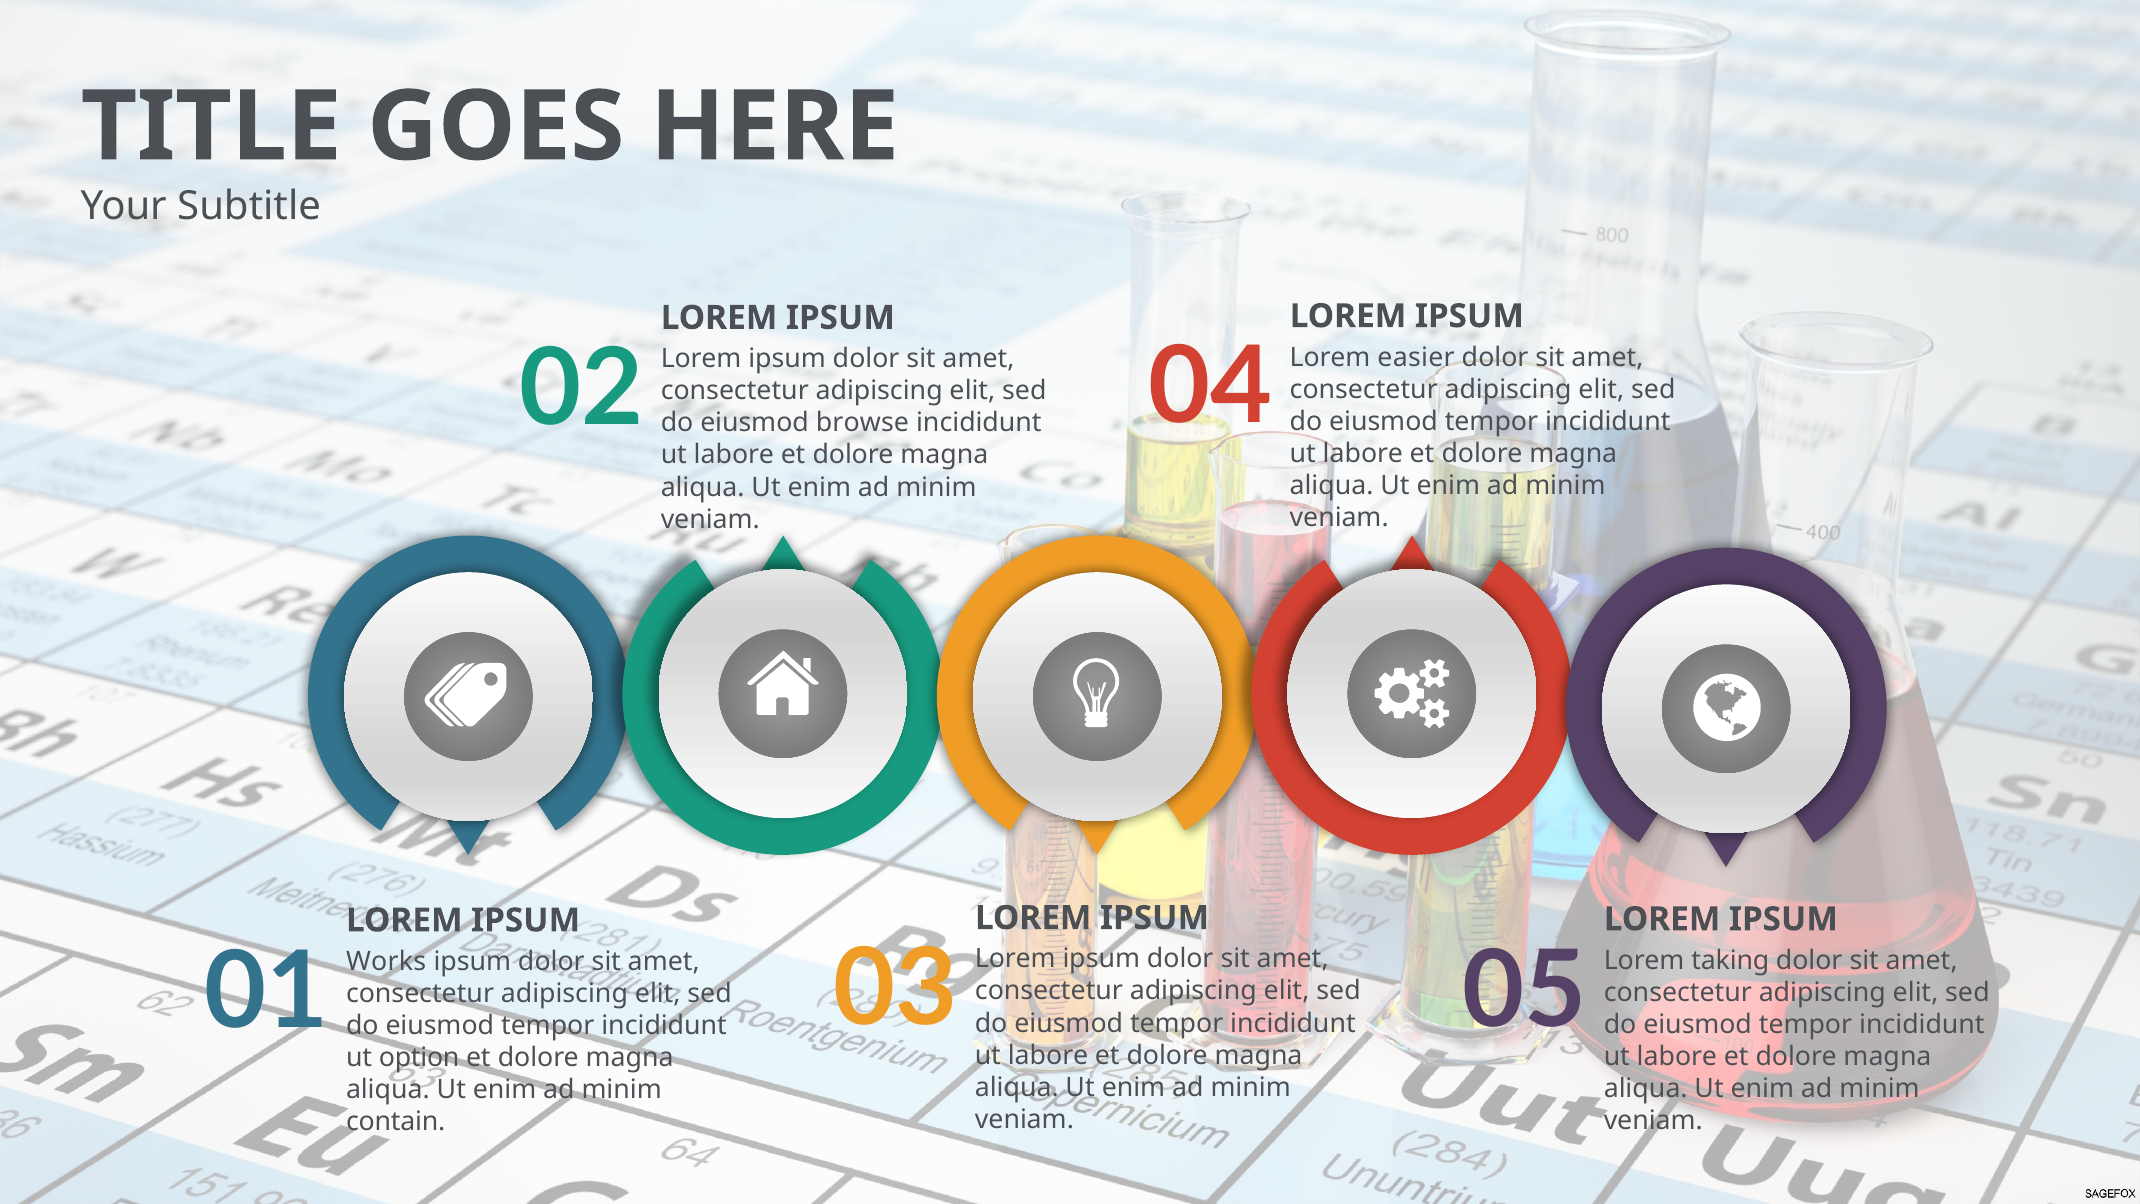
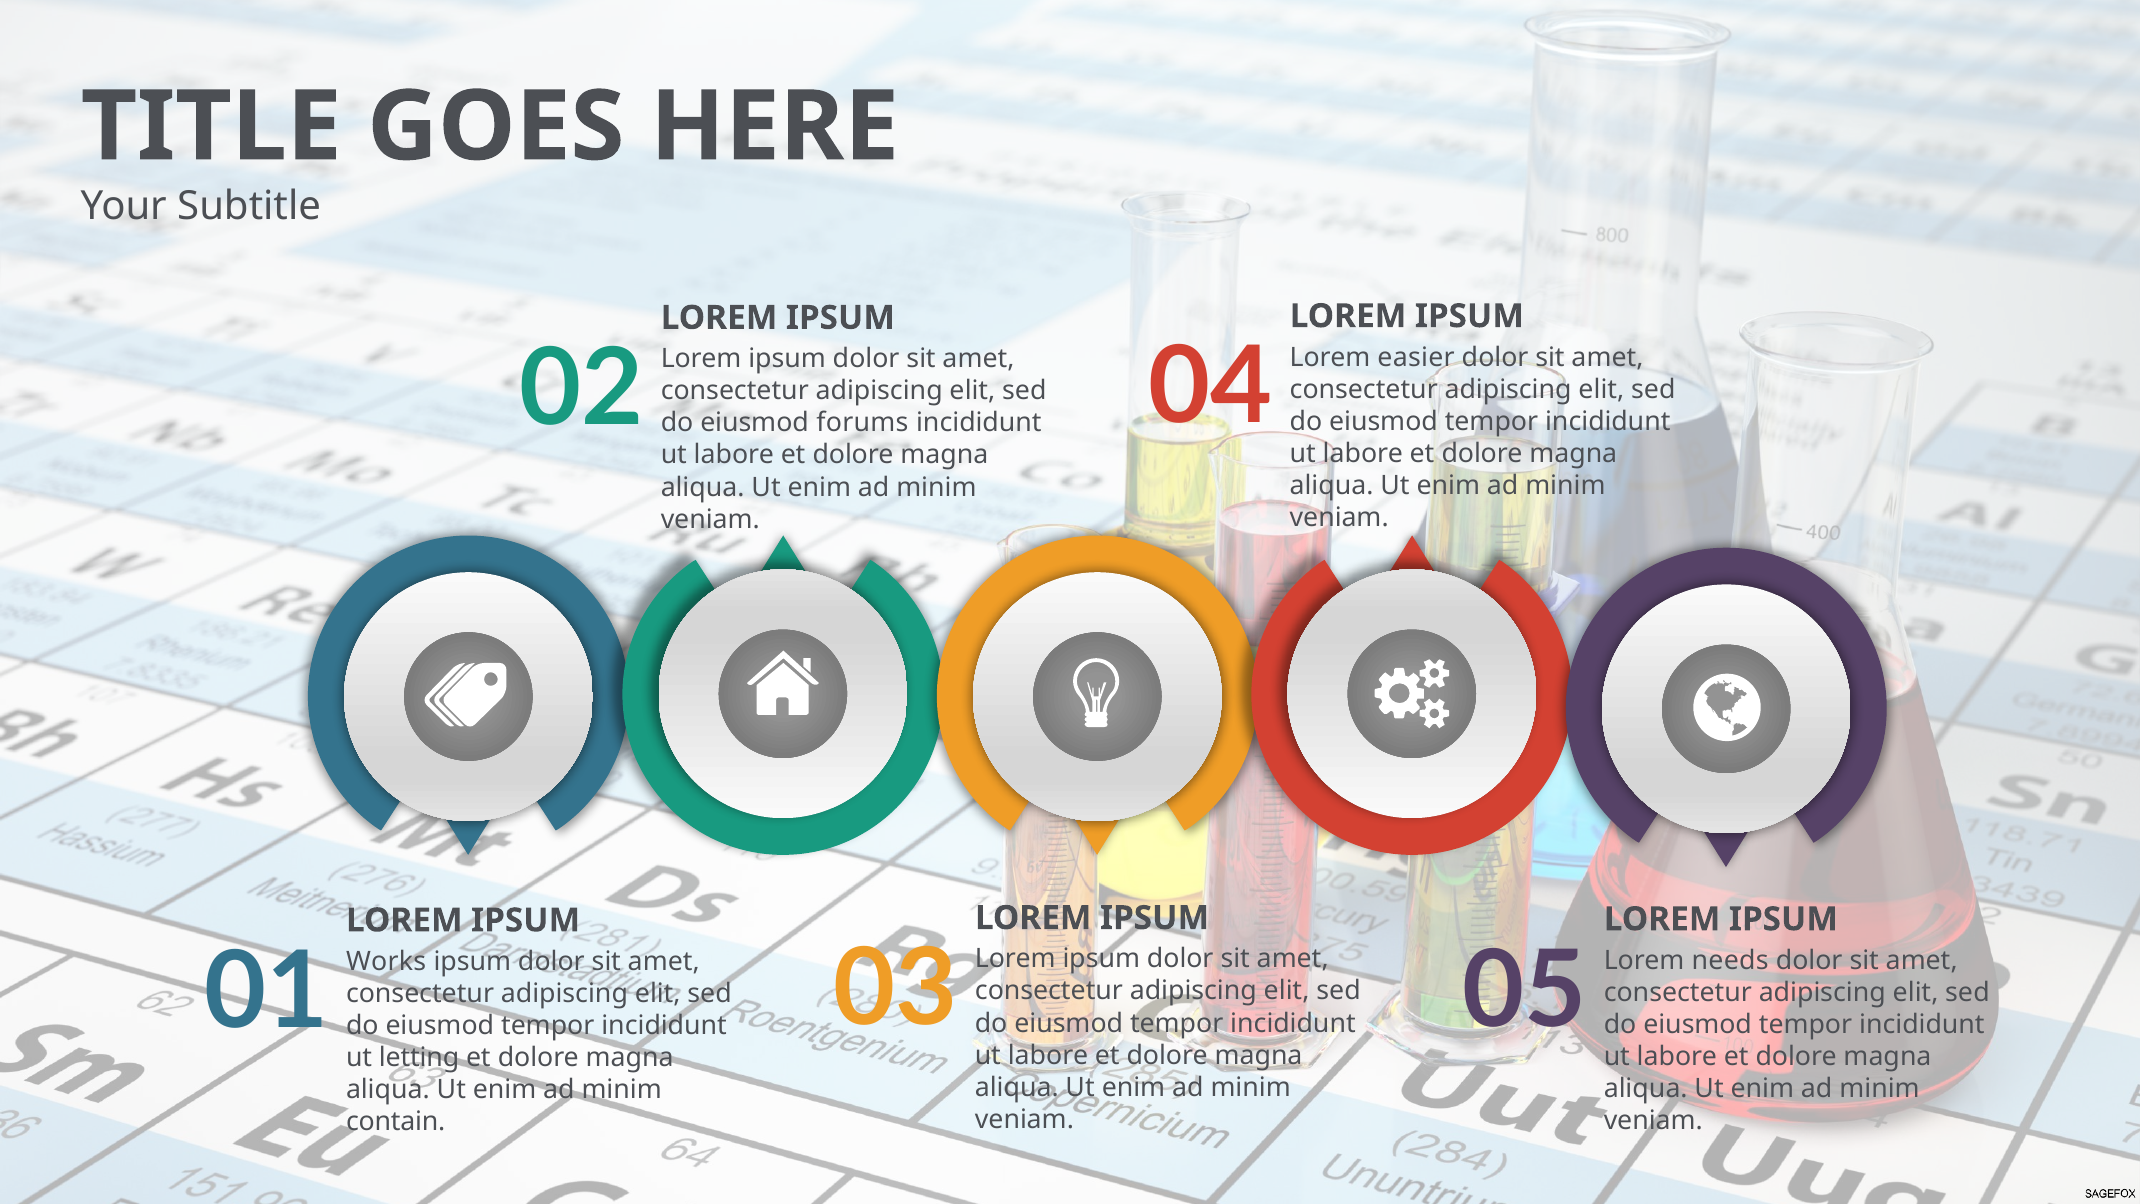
browse: browse -> forums
taking: taking -> needs
option: option -> letting
